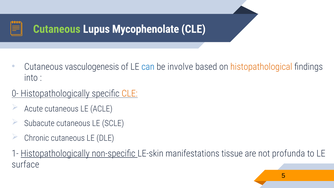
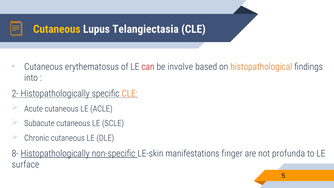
Cutaneous at (57, 29) colour: light green -> yellow
Mycophenolate: Mycophenolate -> Telangiectasia
vasculogenesis: vasculogenesis -> erythematosus
can colour: blue -> red
0-: 0- -> 2-
1-: 1- -> 8-
tissue: tissue -> finger
